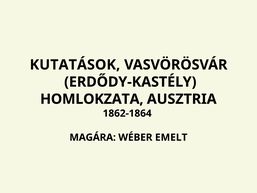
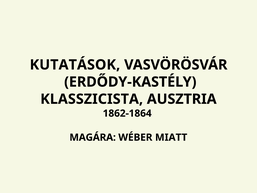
HOMLOKZATA: HOMLOKZATA -> KLASSZICISTA
EMELT: EMELT -> MIATT
